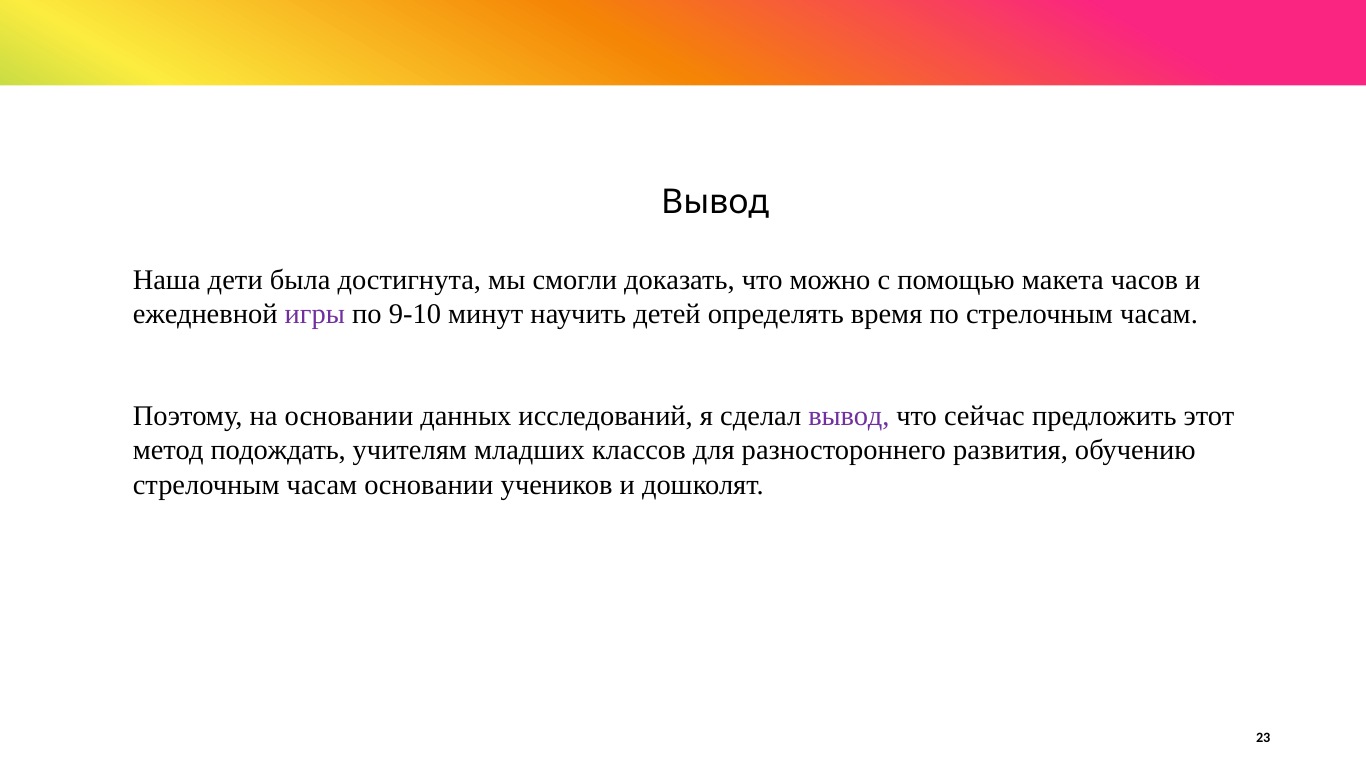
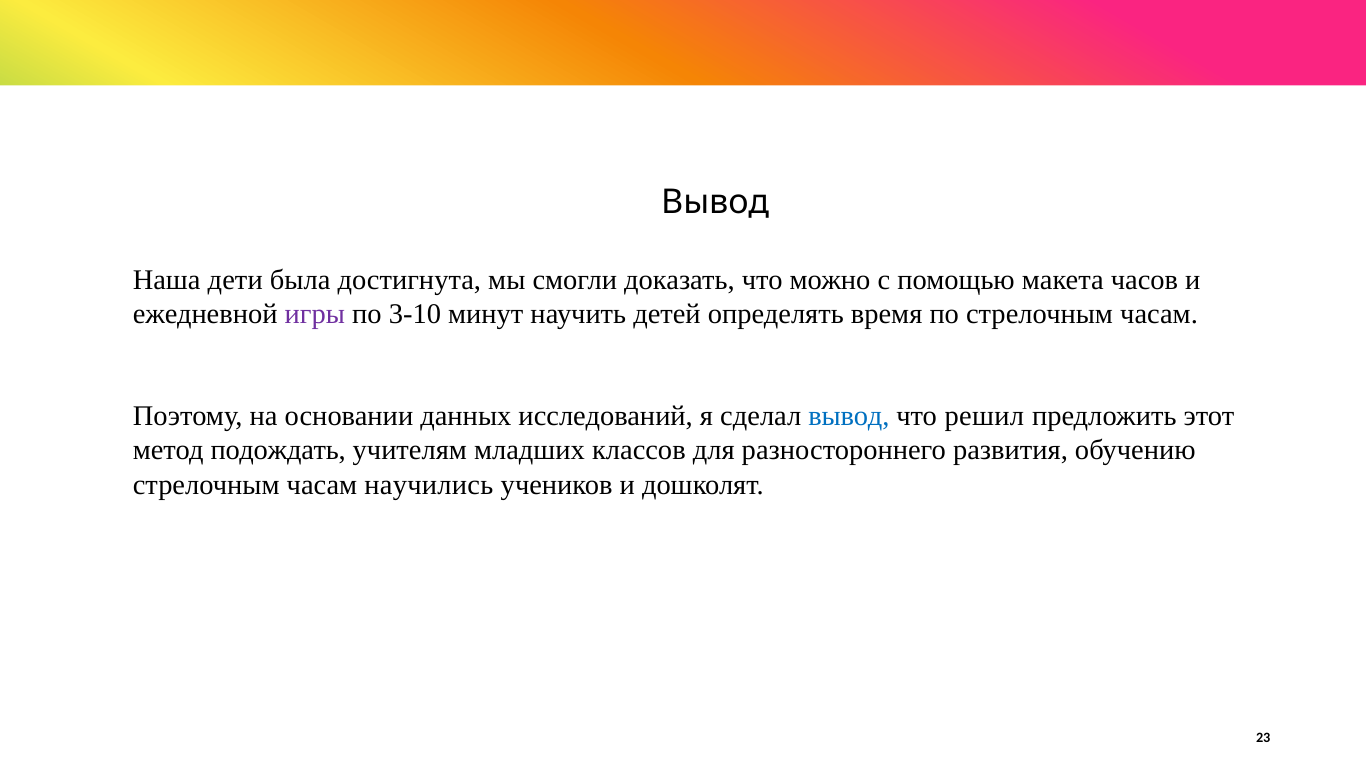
9-10: 9-10 -> 3-10
вывод at (849, 417) colour: purple -> blue
сейчас: сейчас -> решил
часам основании: основании -> научились
